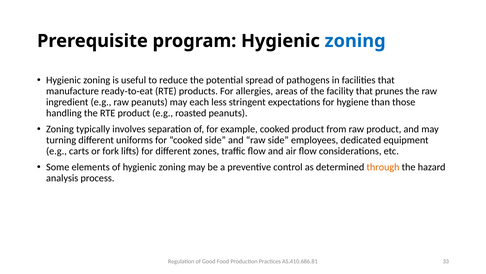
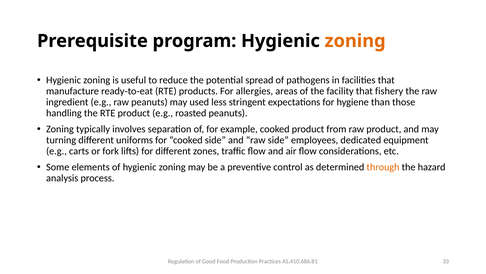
zoning at (355, 41) colour: blue -> orange
prunes: prunes -> fishery
each: each -> used
